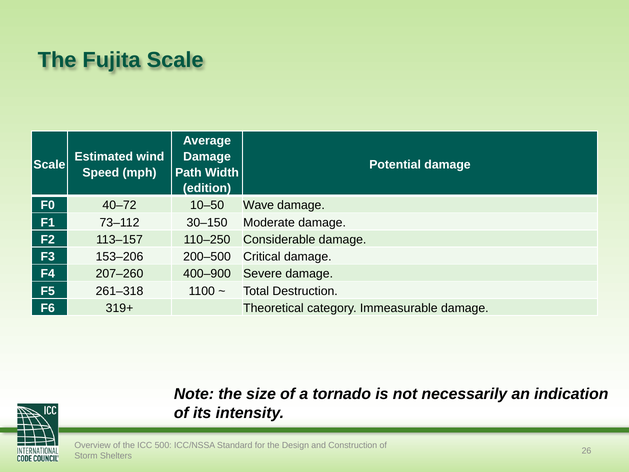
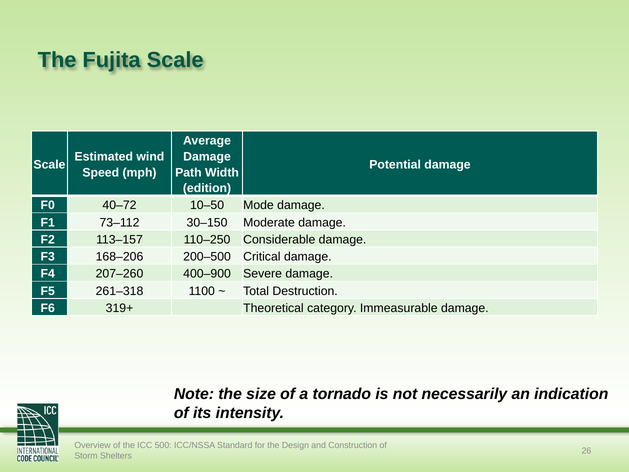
Wave: Wave -> Mode
153–206: 153–206 -> 168–206
